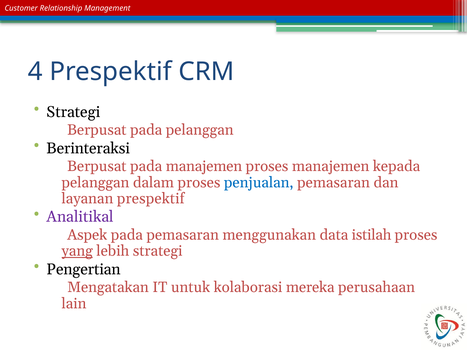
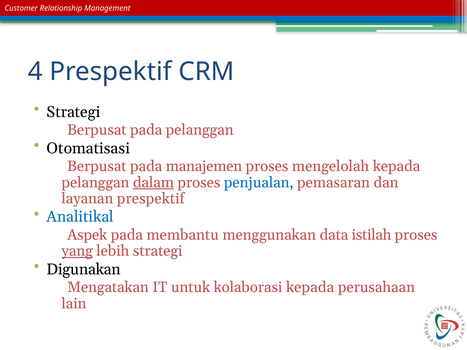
Berinteraksi: Berinteraksi -> Otomatisasi
proses manajemen: manajemen -> mengelolah
dalam underline: none -> present
Analitikal colour: purple -> blue
pada pemasaran: pemasaran -> membantu
Pengertian: Pengertian -> Digunakan
kolaborasi mereka: mereka -> kepada
